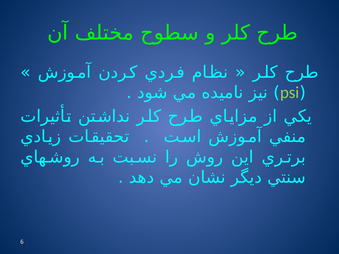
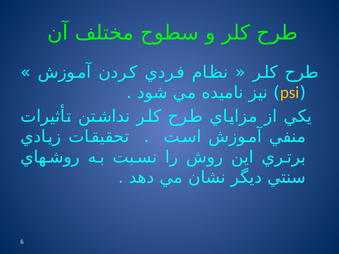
psi colour: light green -> yellow
